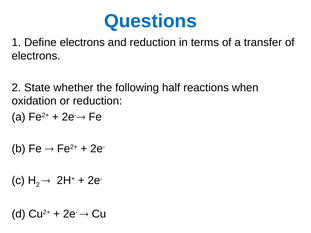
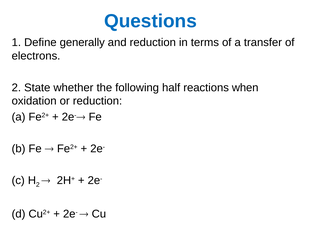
Define electrons: electrons -> generally
